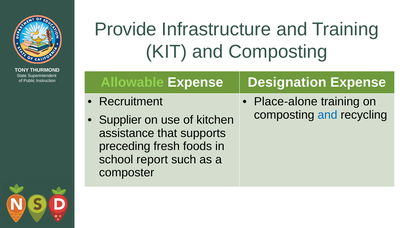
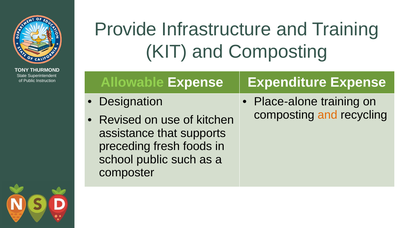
Designation: Designation -> Expenditure
Recruitment: Recruitment -> Designation
and at (327, 115) colour: blue -> orange
Supplier: Supplier -> Revised
school report: report -> public
